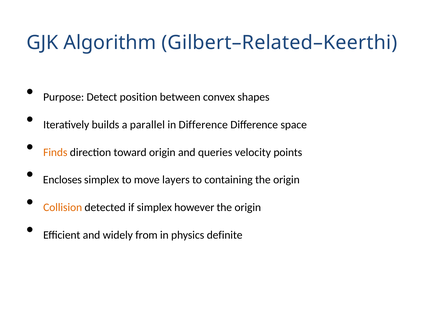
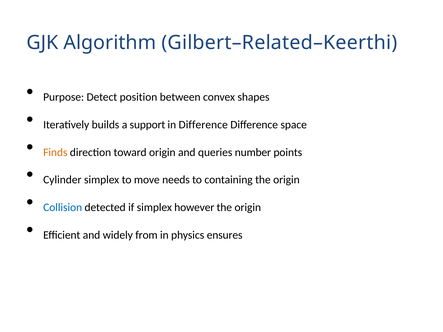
parallel: parallel -> support
velocity: velocity -> number
Encloses: Encloses -> Cylinder
layers: layers -> needs
Collision colour: orange -> blue
definite: definite -> ensures
